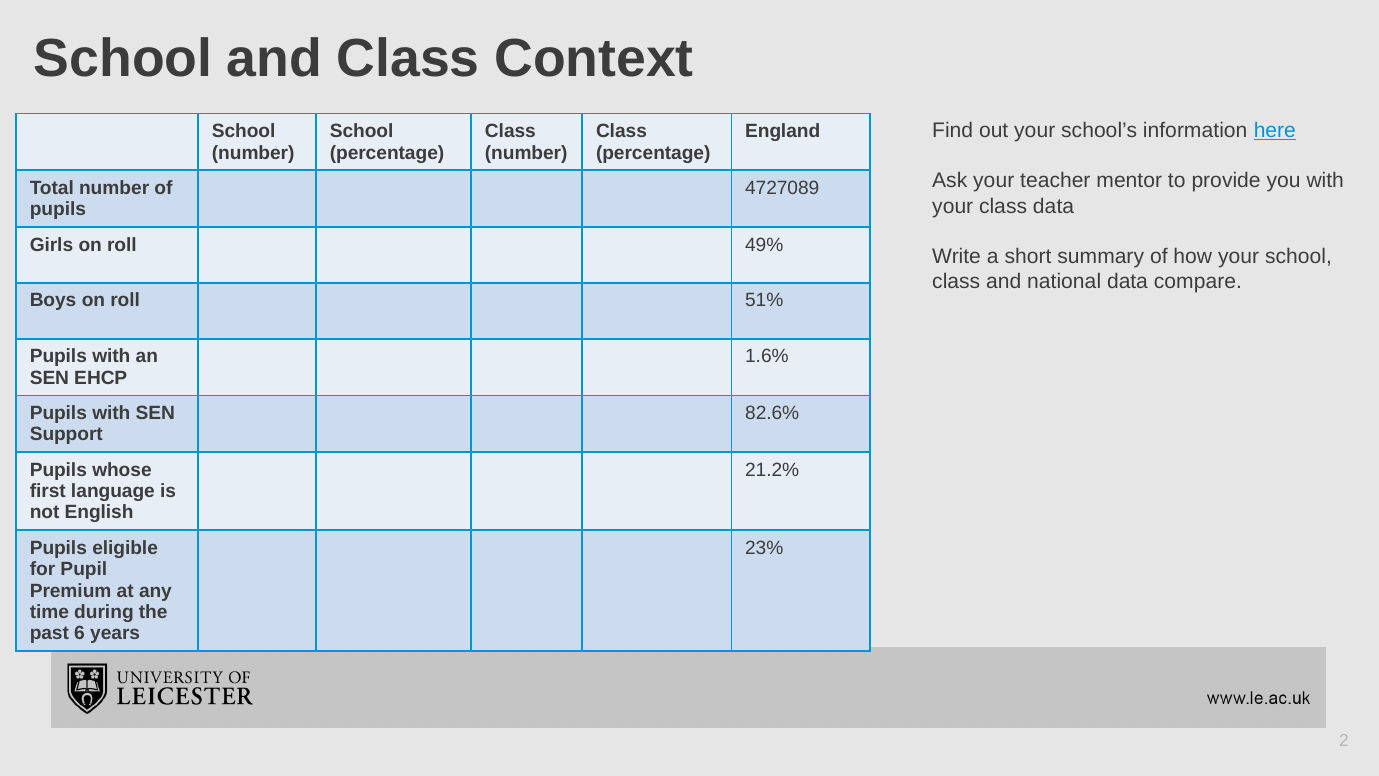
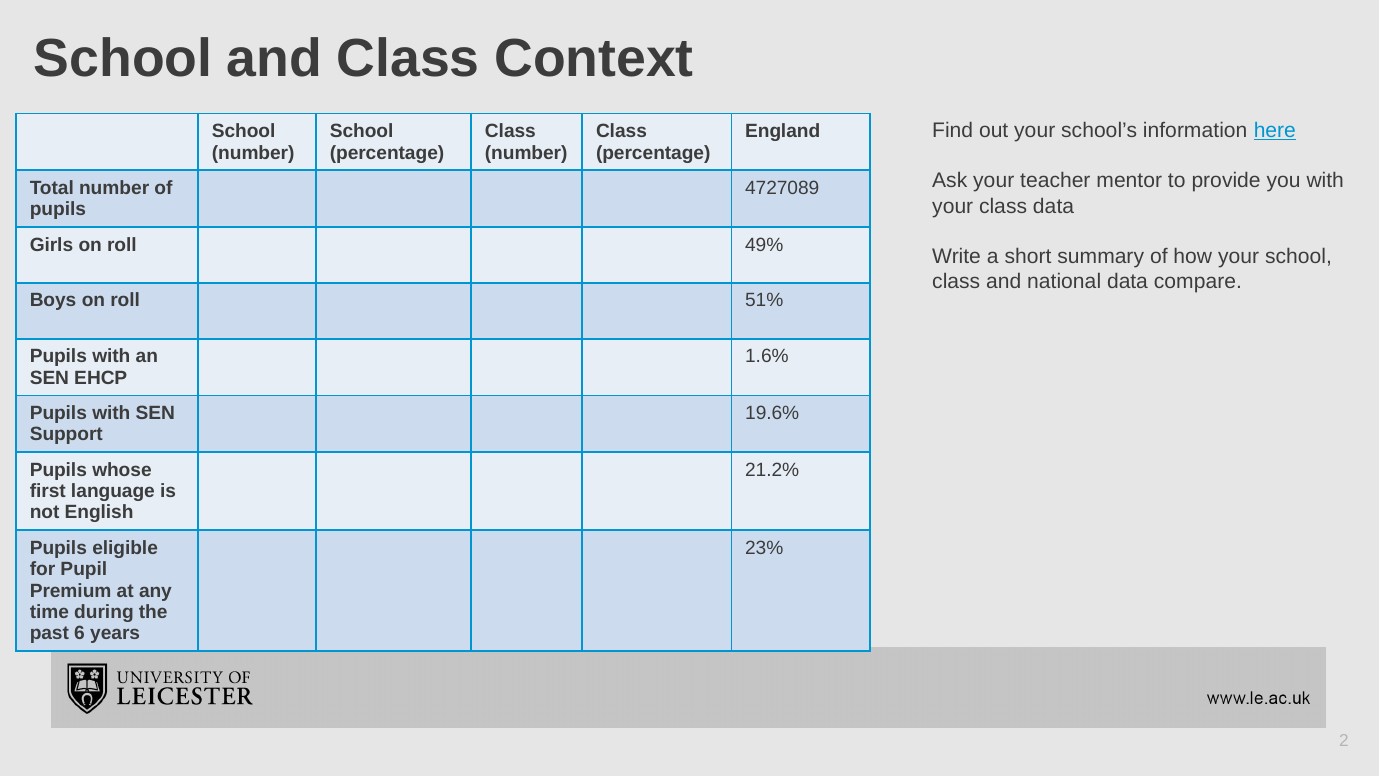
82.6%: 82.6% -> 19.6%
